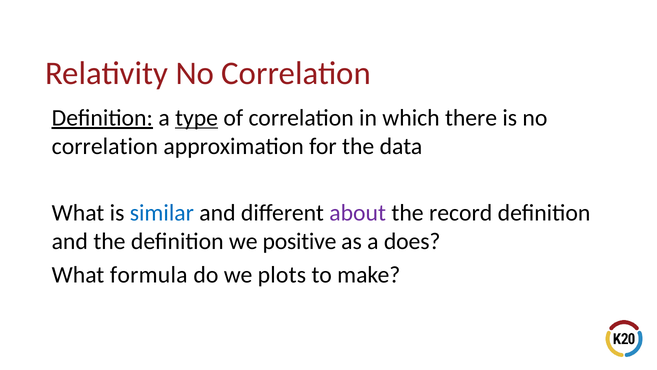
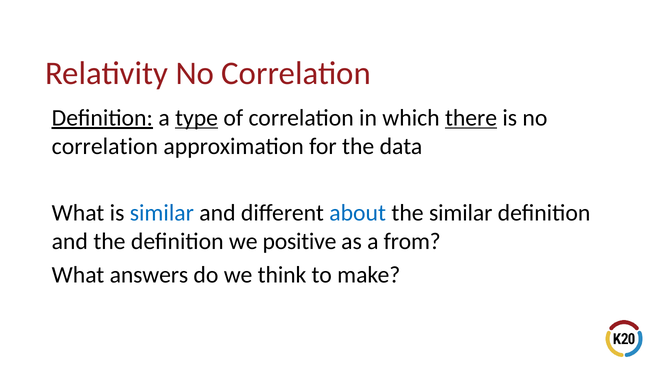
there underline: none -> present
about colour: purple -> blue
the record: record -> similar
does: does -> from
formula: formula -> answers
plots: plots -> think
